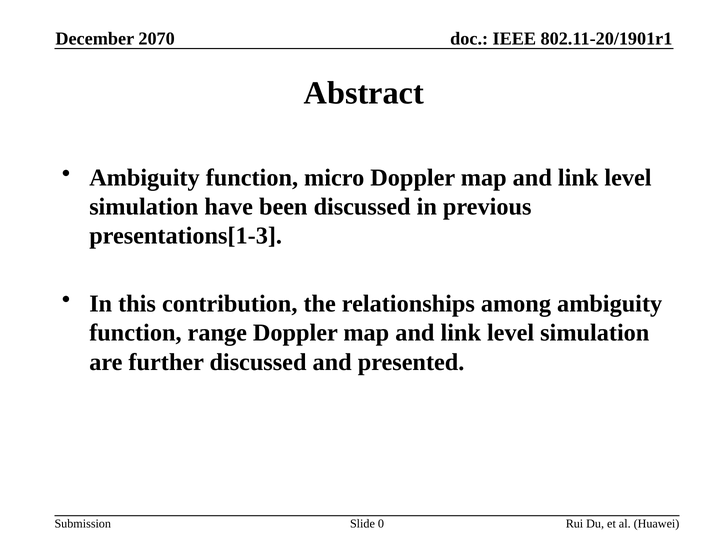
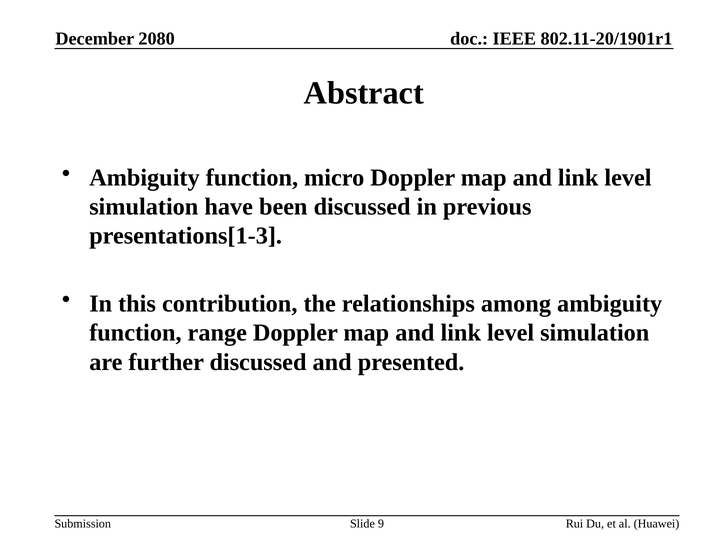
2070: 2070 -> 2080
0: 0 -> 9
